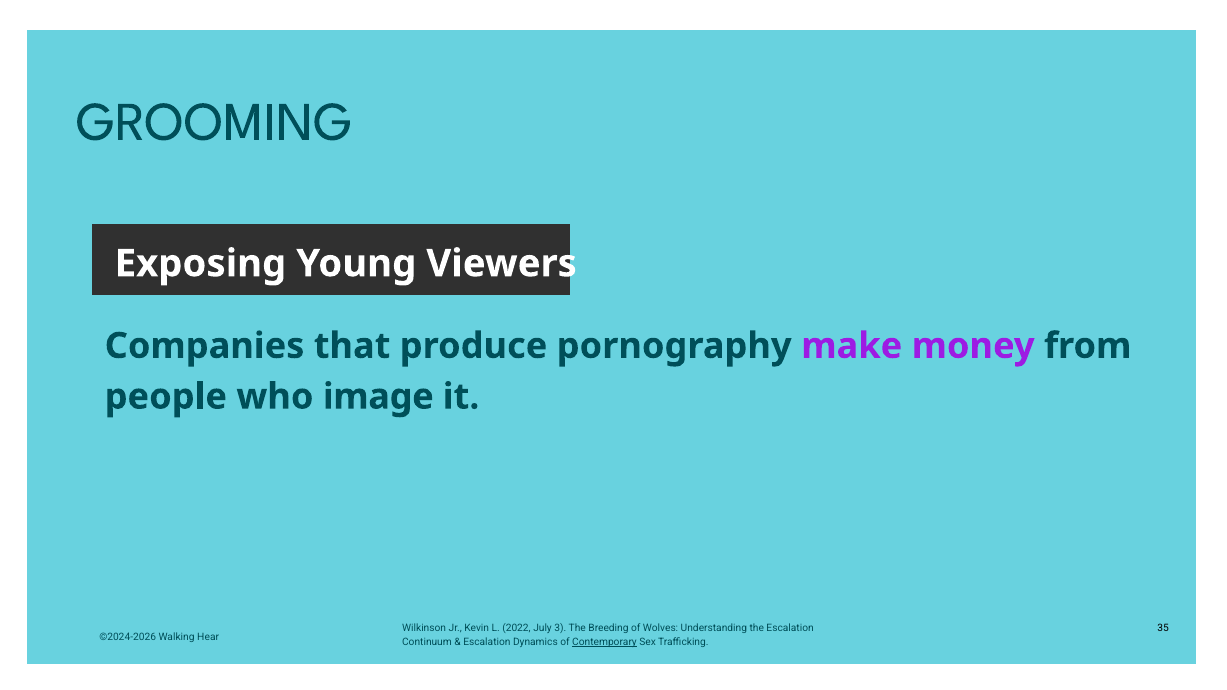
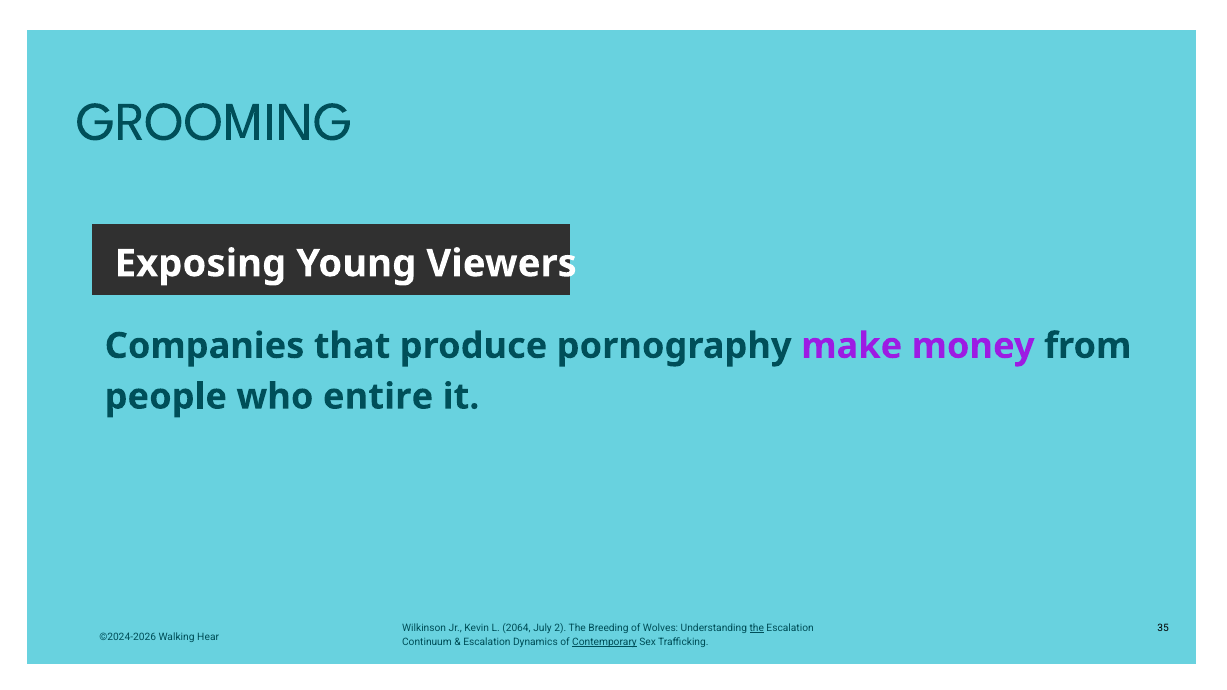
image: image -> entire
2022: 2022 -> 2064
July 3: 3 -> 2
the at (757, 628) underline: none -> present
